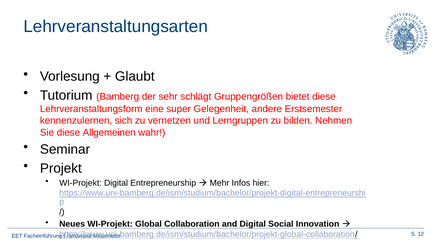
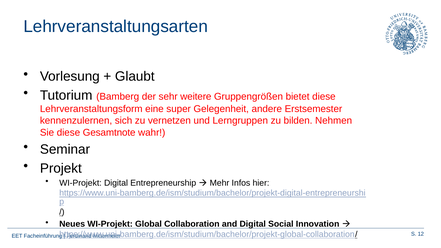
schlägt: schlägt -> weitere
Allgemeinen: Allgemeinen -> Gesamtnote
